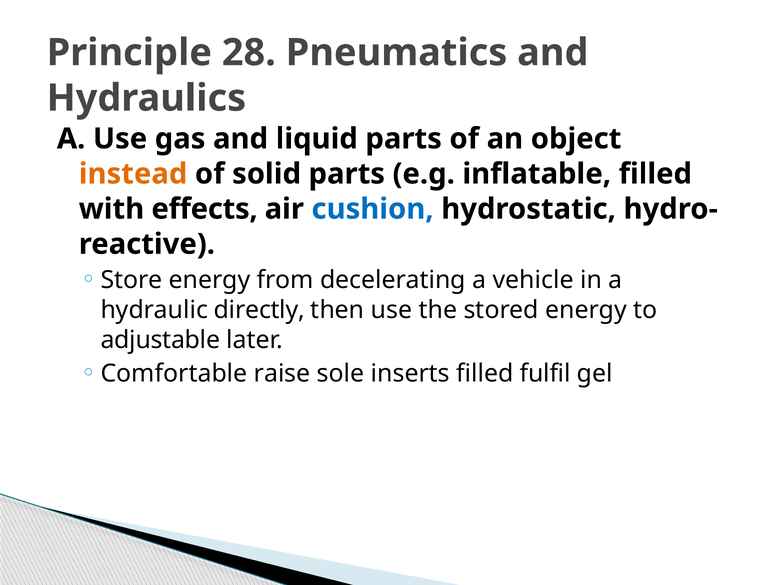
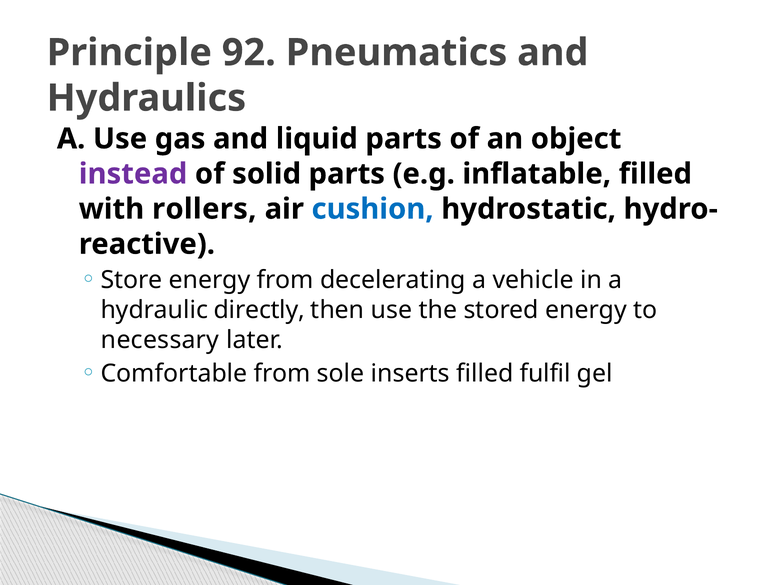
28: 28 -> 92
instead colour: orange -> purple
effects: effects -> rollers
adjustable: adjustable -> necessary
Comfortable raise: raise -> from
